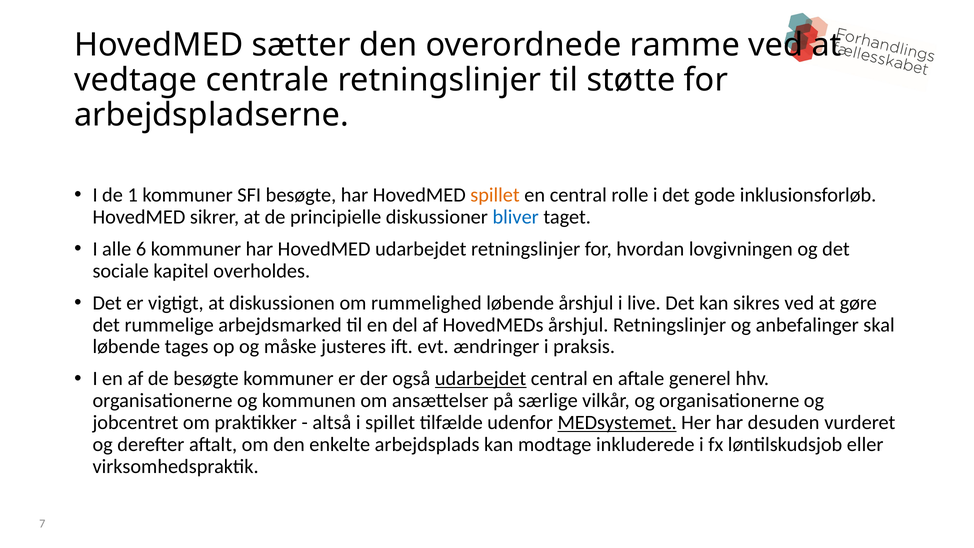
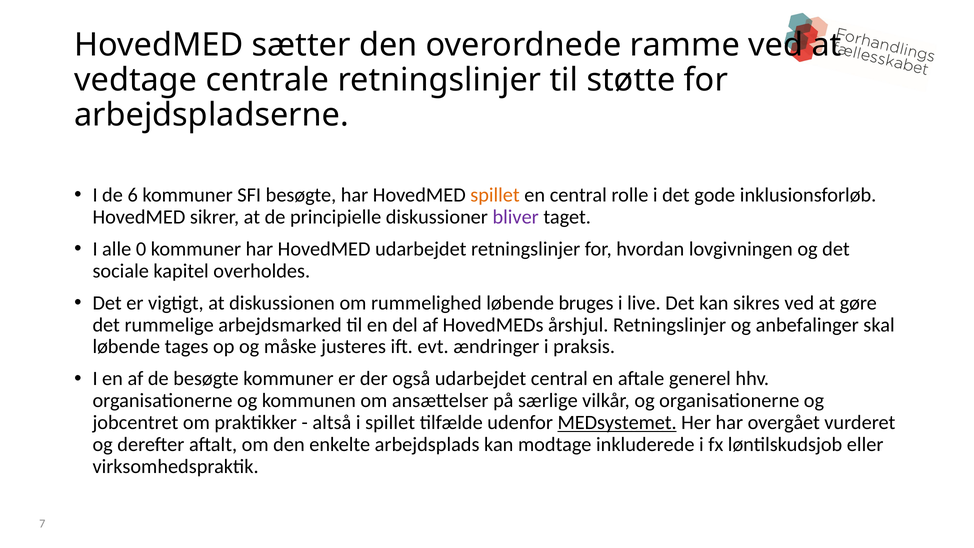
1: 1 -> 6
bliver colour: blue -> purple
6: 6 -> 0
løbende årshjul: årshjul -> bruges
udarbejdet at (481, 379) underline: present -> none
desuden: desuden -> overgået
